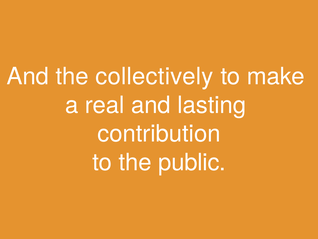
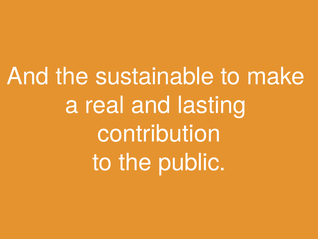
collectively: collectively -> sustainable
